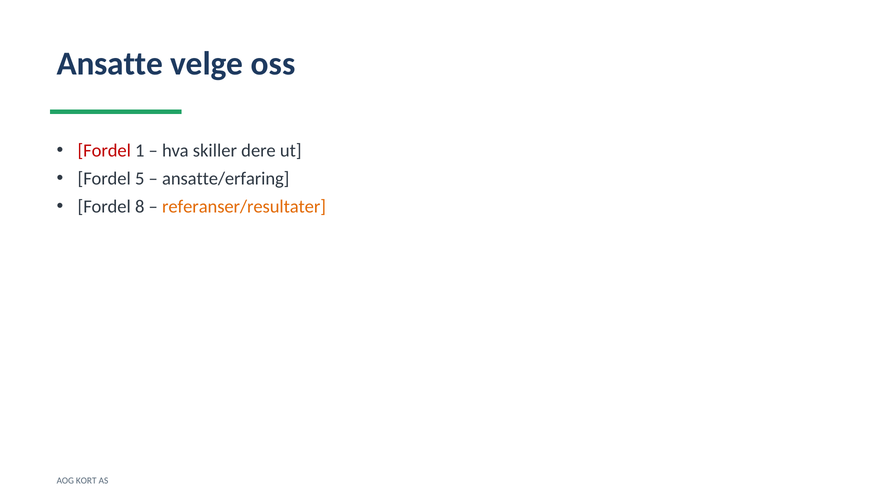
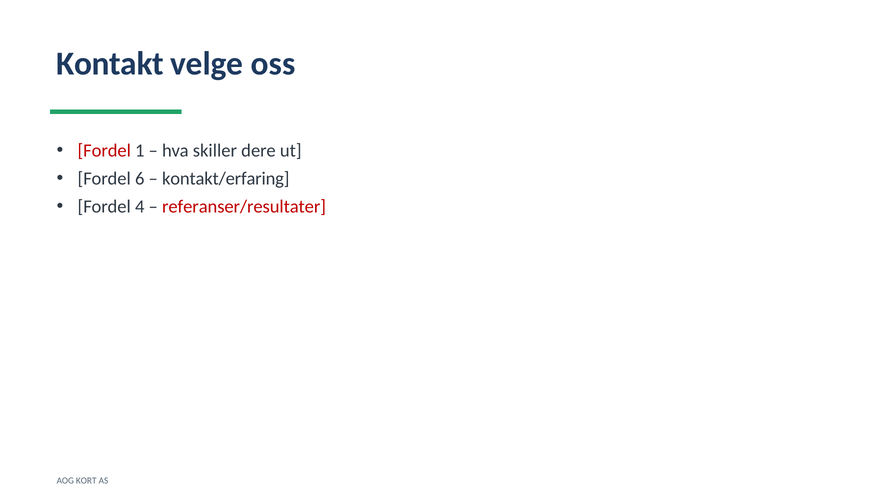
Ansatte: Ansatte -> Kontakt
5: 5 -> 6
ansatte/erfaring: ansatte/erfaring -> kontakt/erfaring
8: 8 -> 4
referanser/resultater colour: orange -> red
